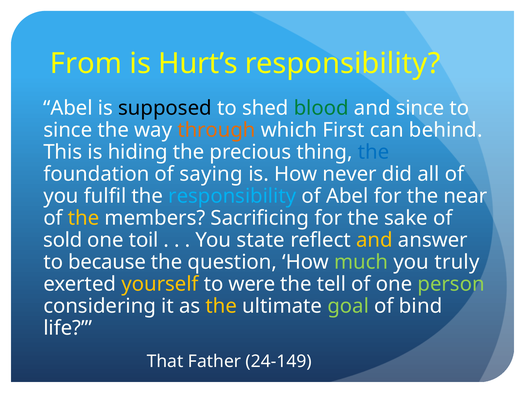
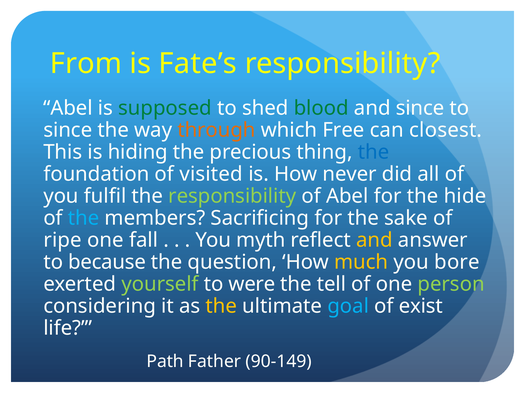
Hurt’s: Hurt’s -> Fate’s
supposed colour: black -> green
First: First -> Free
behind: behind -> closest
saying: saying -> visited
responsibility at (232, 196) colour: light blue -> light green
near: near -> hide
the at (84, 218) colour: yellow -> light blue
sold: sold -> ripe
toil: toil -> fall
state: state -> myth
much colour: light green -> yellow
truly: truly -> bore
yourself colour: yellow -> light green
goal colour: light green -> light blue
bind: bind -> exist
That: That -> Path
24-149: 24-149 -> 90-149
